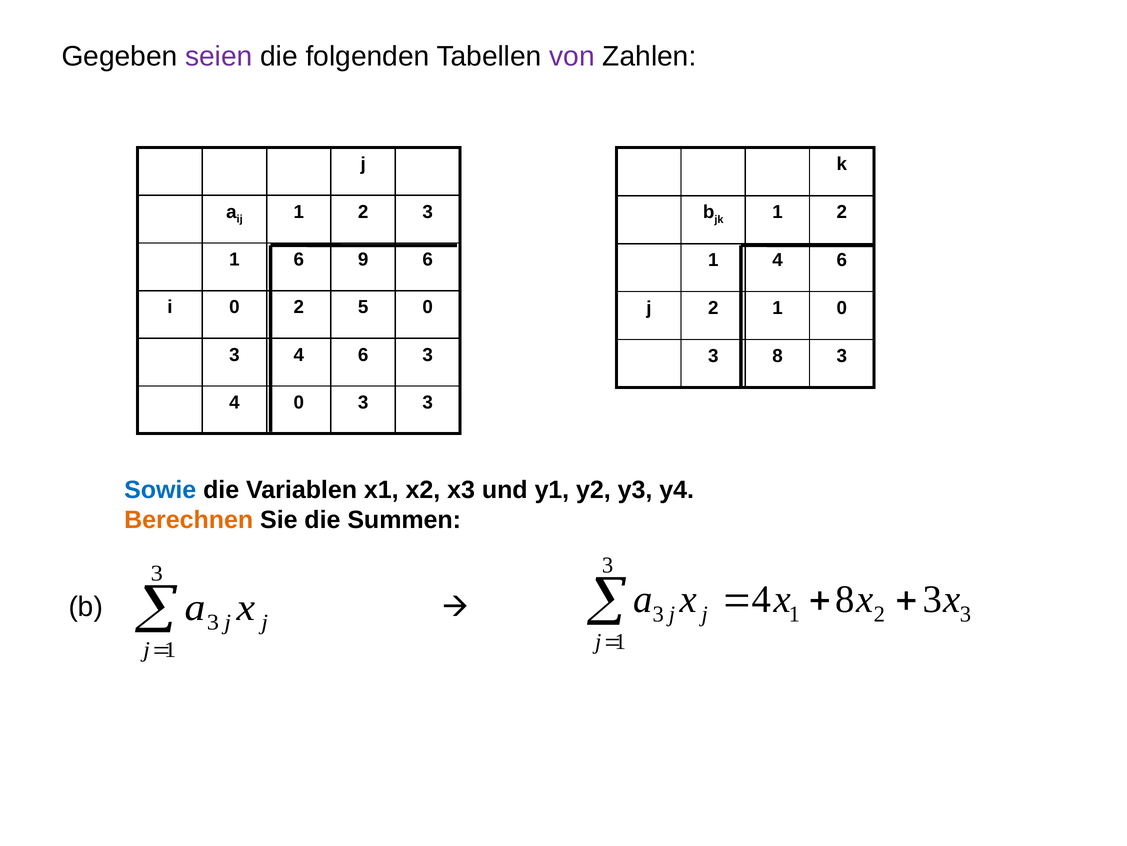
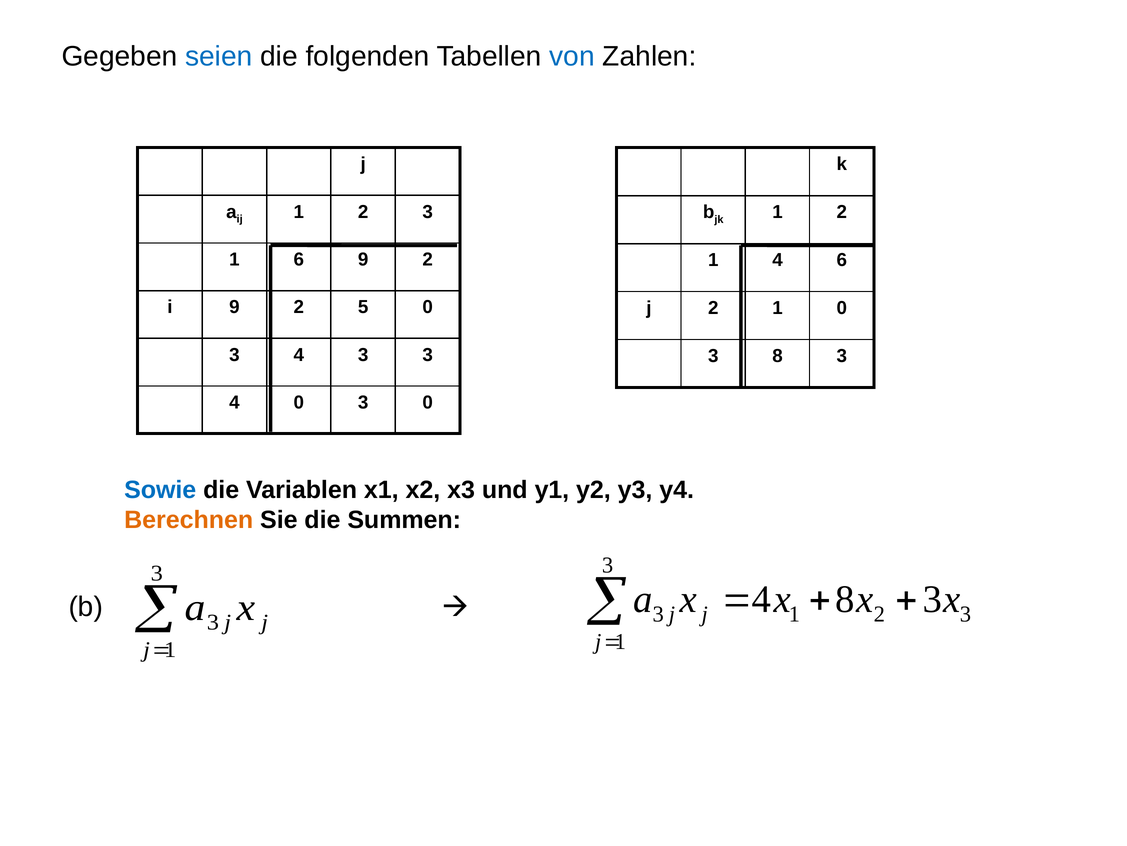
seien colour: purple -> blue
von colour: purple -> blue
6 9 6: 6 -> 2
i 0: 0 -> 9
3 4 6: 6 -> 3
0 3 3: 3 -> 0
